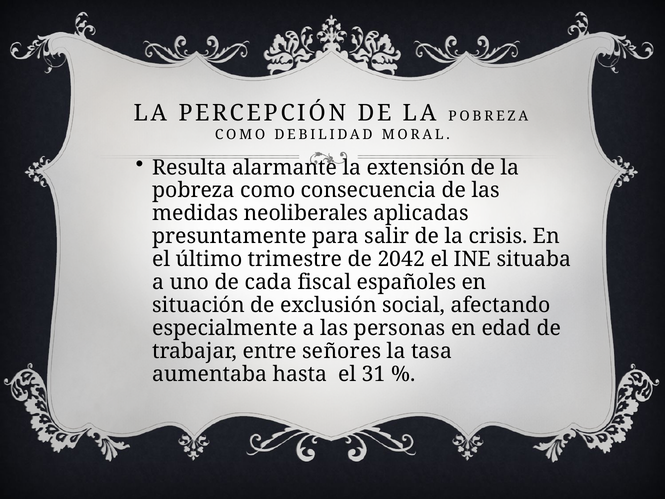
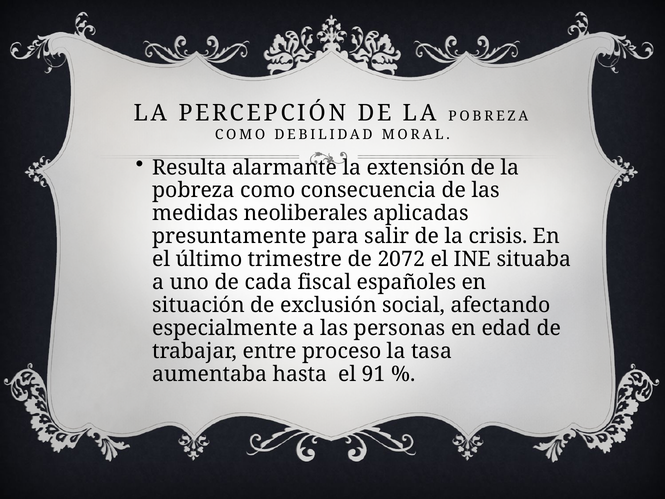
2042: 2042 -> 2072
señores: señores -> proceso
31: 31 -> 91
